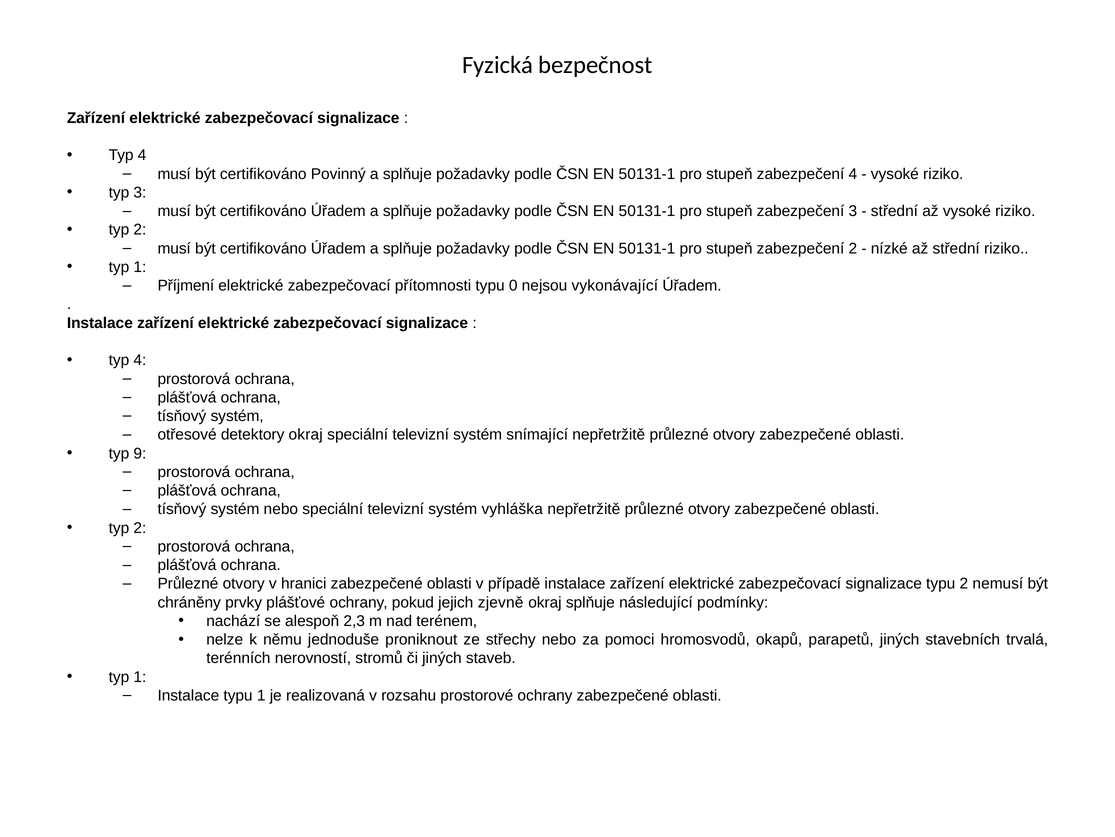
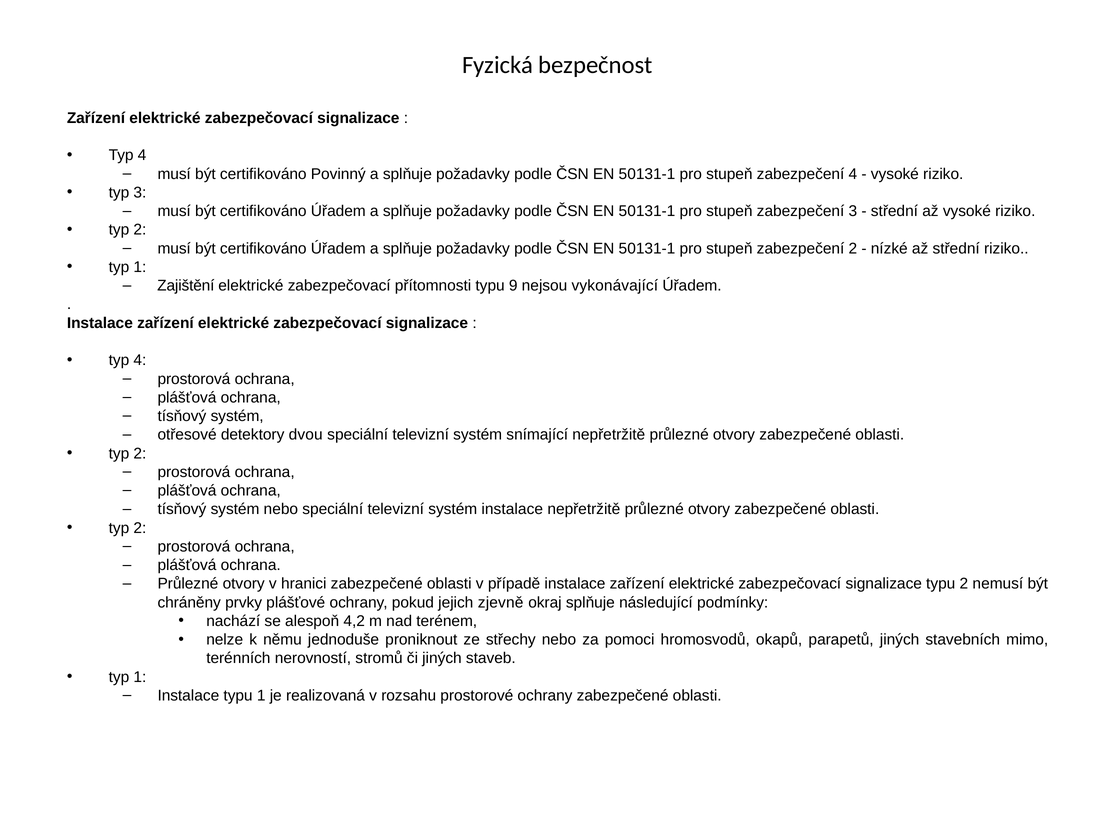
Příjmení: Příjmení -> Zajištění
0: 0 -> 9
detektory okraj: okraj -> dvou
9 at (140, 453): 9 -> 2
systém vyhláška: vyhláška -> instalace
2,3: 2,3 -> 4,2
trvalá: trvalá -> mimo
